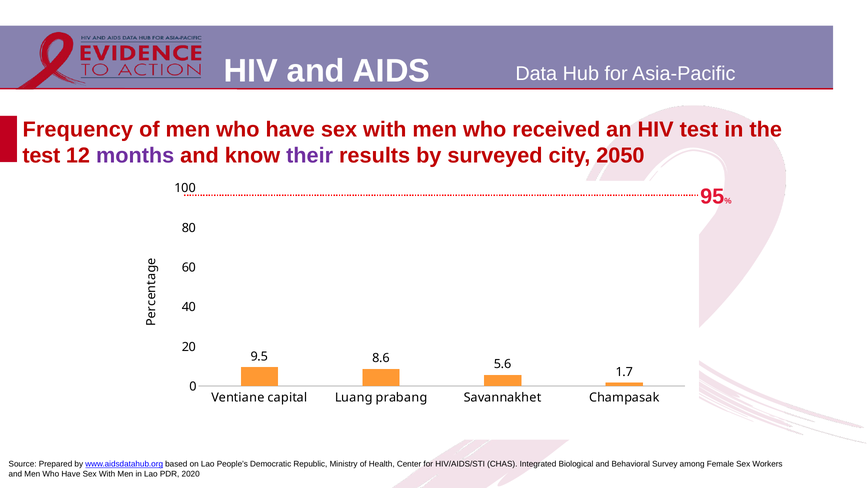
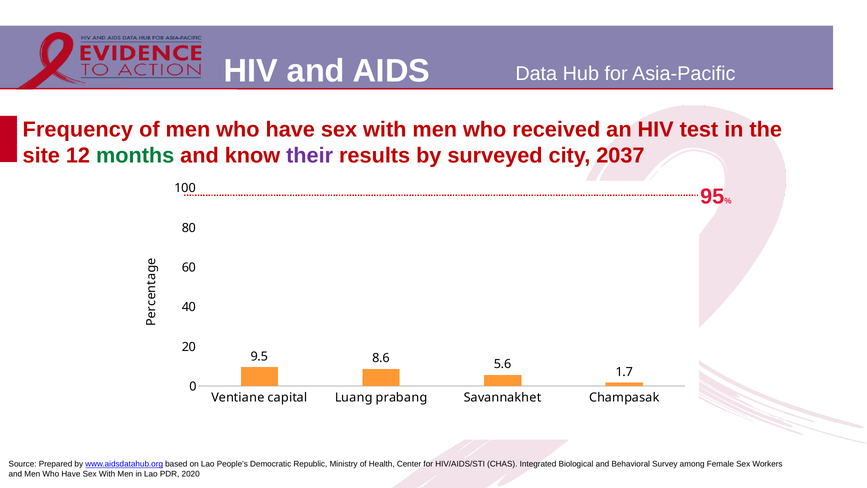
test at (41, 156): test -> site
months colour: purple -> green
2050: 2050 -> 2037
